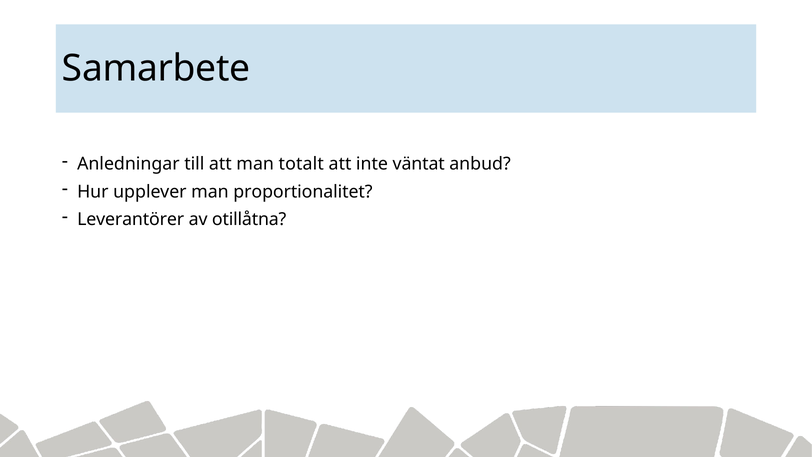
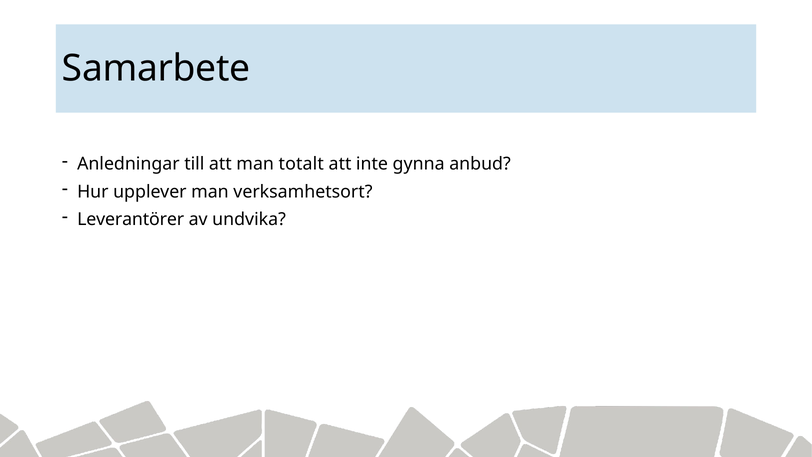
väntat: väntat -> gynna
proportionalitet: proportionalitet -> verksamhetsort
otillåtna: otillåtna -> undvika
